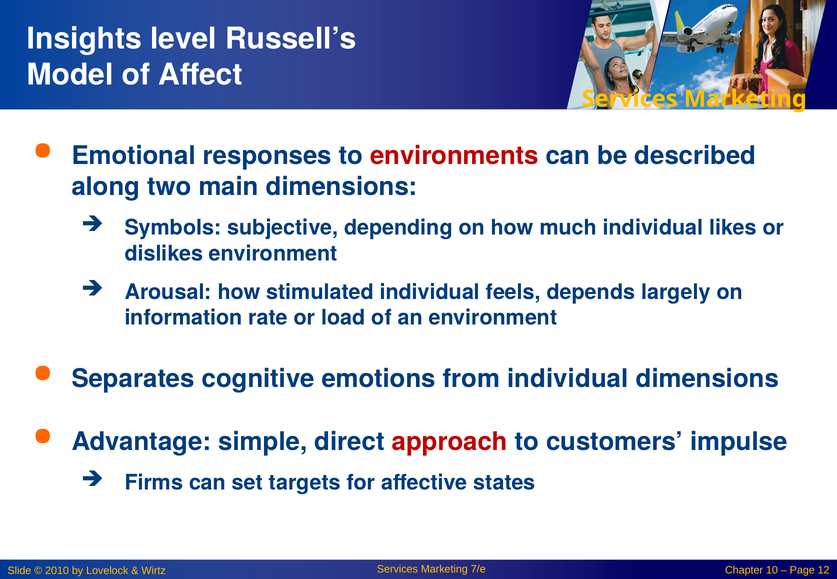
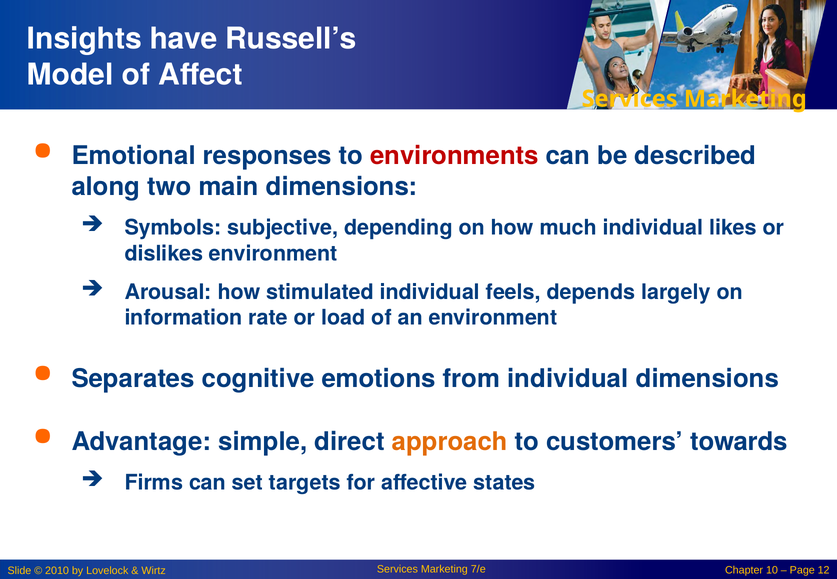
level: level -> have
approach colour: red -> orange
impulse: impulse -> towards
